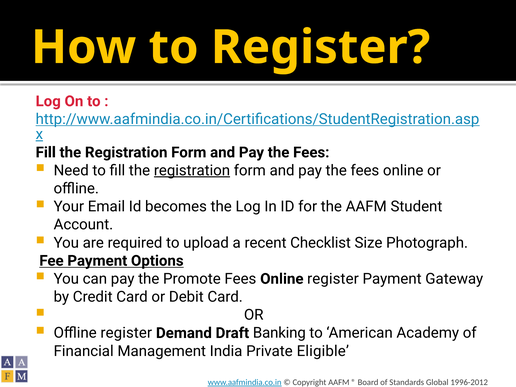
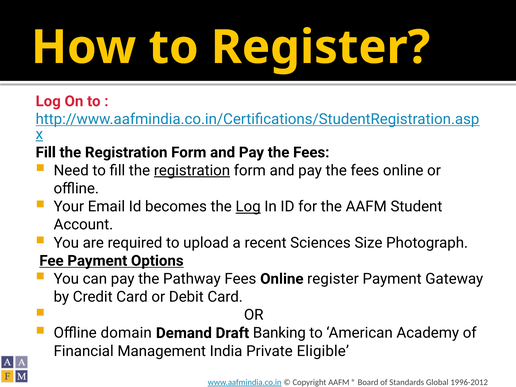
Log at (248, 207) underline: none -> present
Checklist: Checklist -> Sciences
Promote: Promote -> Pathway
Offline register: register -> domain
